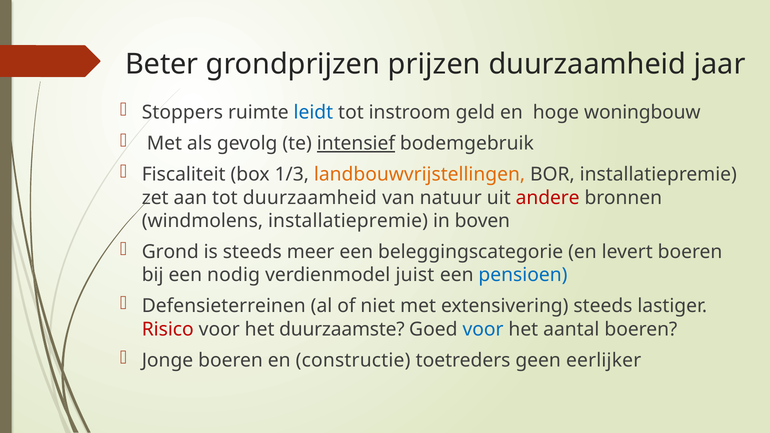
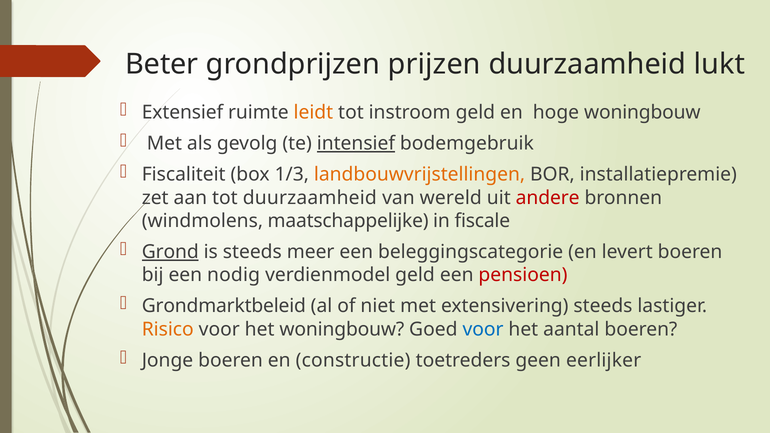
jaar: jaar -> lukt
Stoppers: Stoppers -> Extensief
leidt colour: blue -> orange
natuur: natuur -> wereld
windmolens installatiepremie: installatiepremie -> maatschappelijke
boven: boven -> fiscale
Grond underline: none -> present
verdienmodel juist: juist -> geld
pensioen colour: blue -> red
Defensieterreinen: Defensieterreinen -> Grondmarktbeleid
Risico colour: red -> orange
het duurzaamste: duurzaamste -> woningbouw
